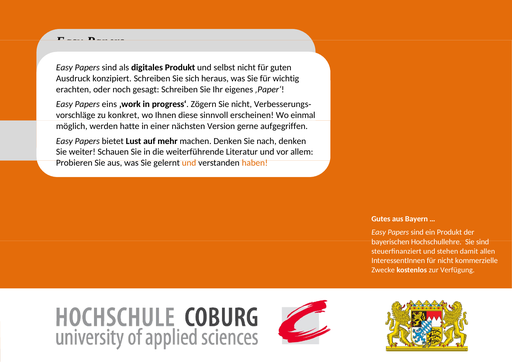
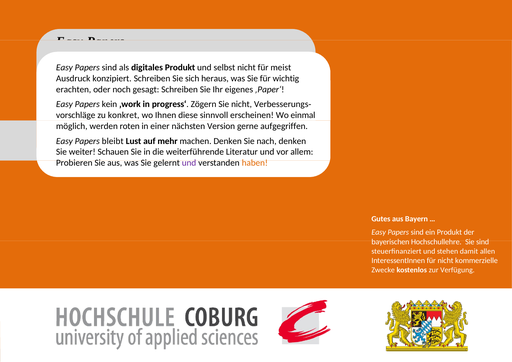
guten: guten -> meist
eins: eins -> kein
hatte: hatte -> roten
bietet: bietet -> bleibt
und at (189, 163) colour: orange -> purple
